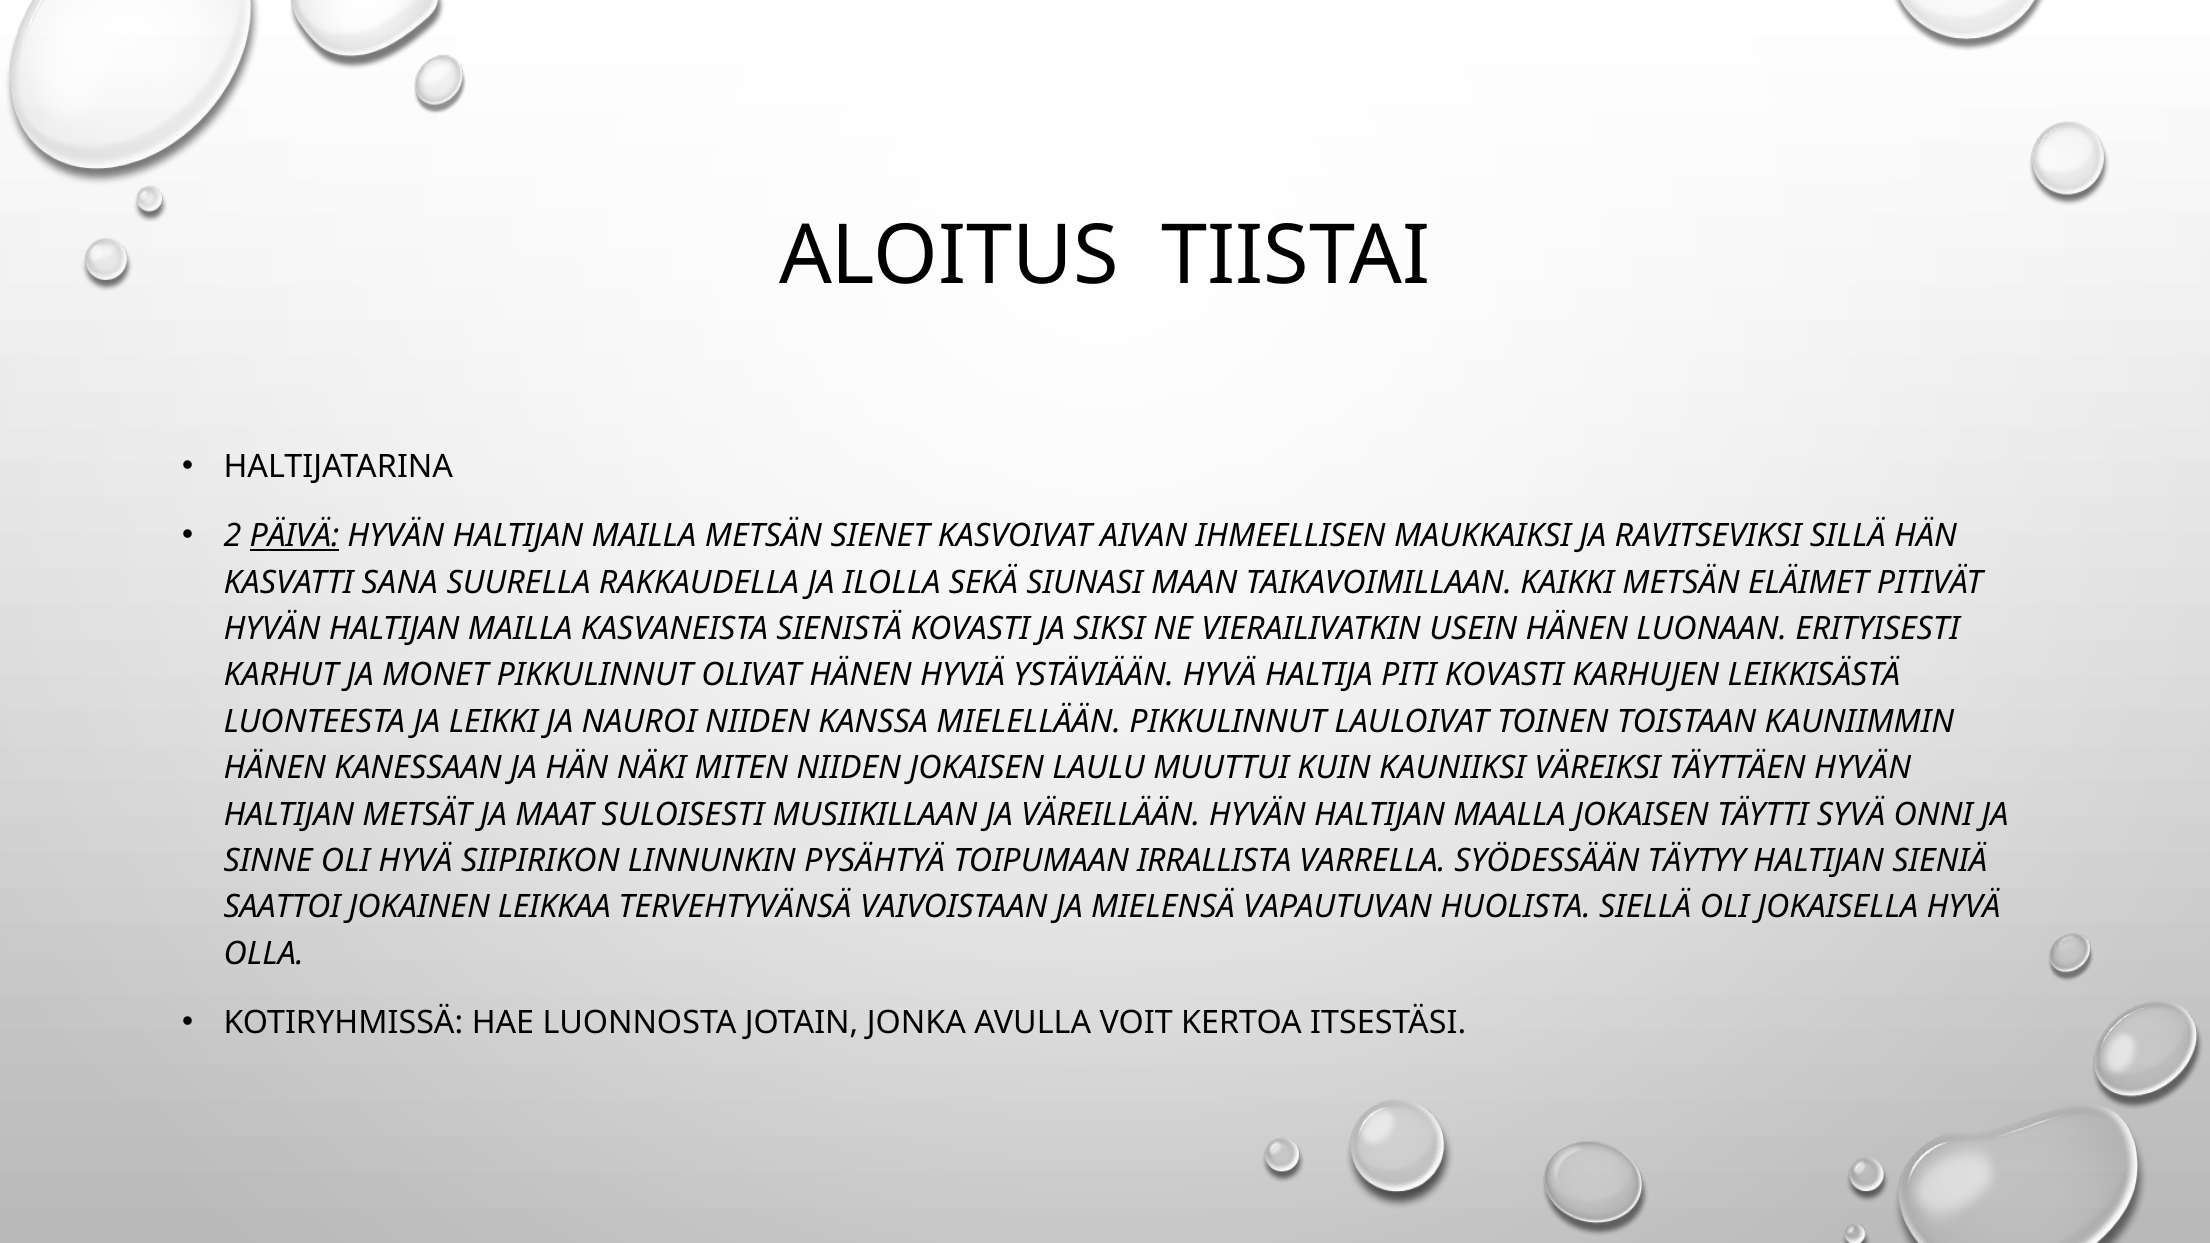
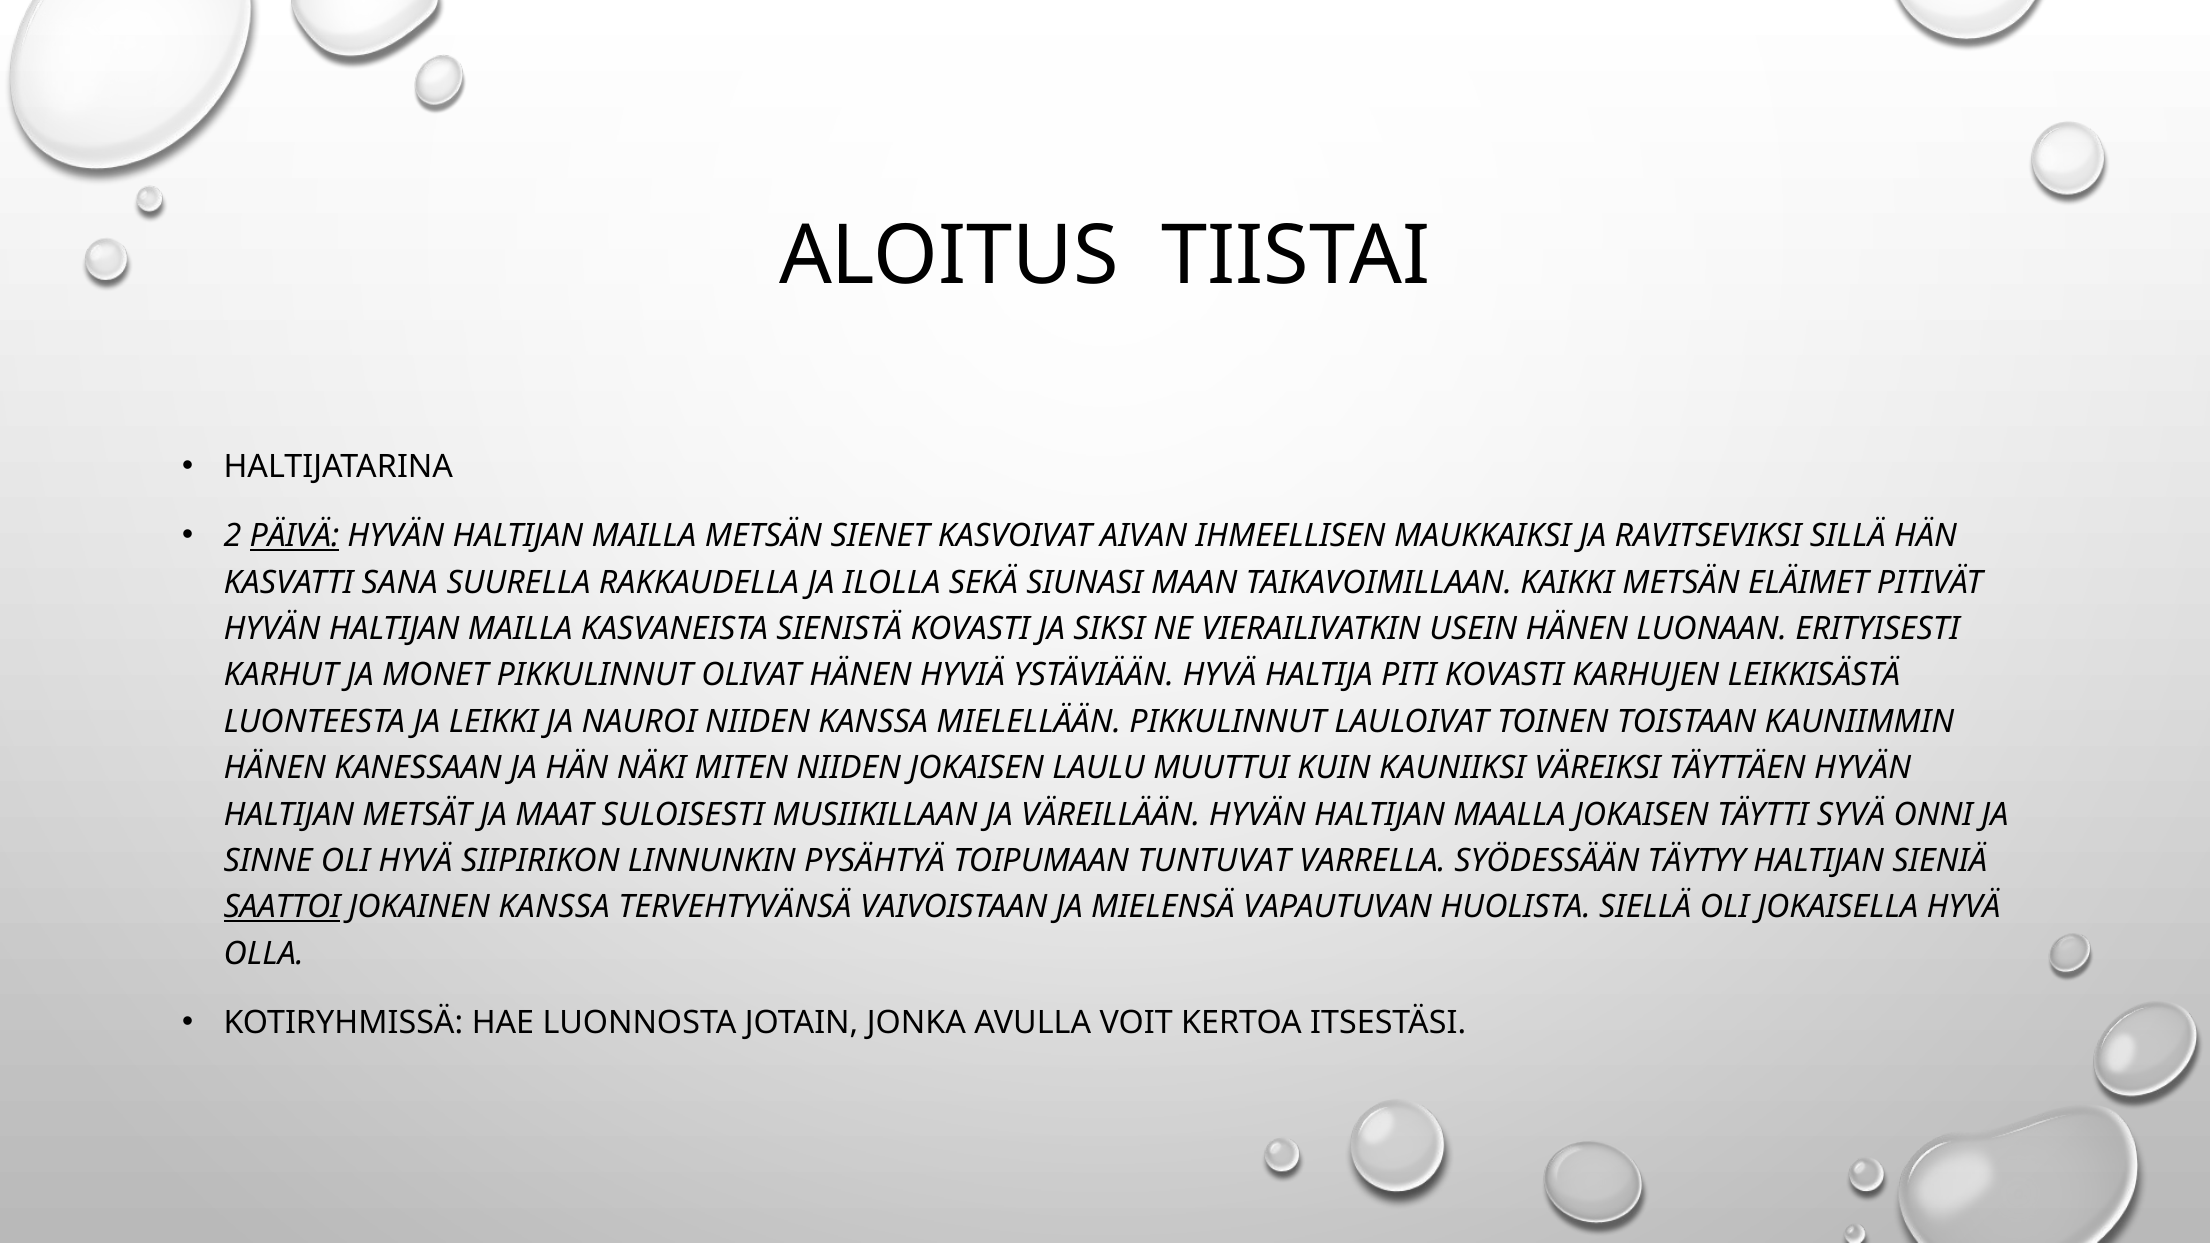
IRRALLISTA: IRRALLISTA -> TUNTUVAT
SAATTOI underline: none -> present
JOKAINEN LEIKKAA: LEIKKAA -> KANSSA
